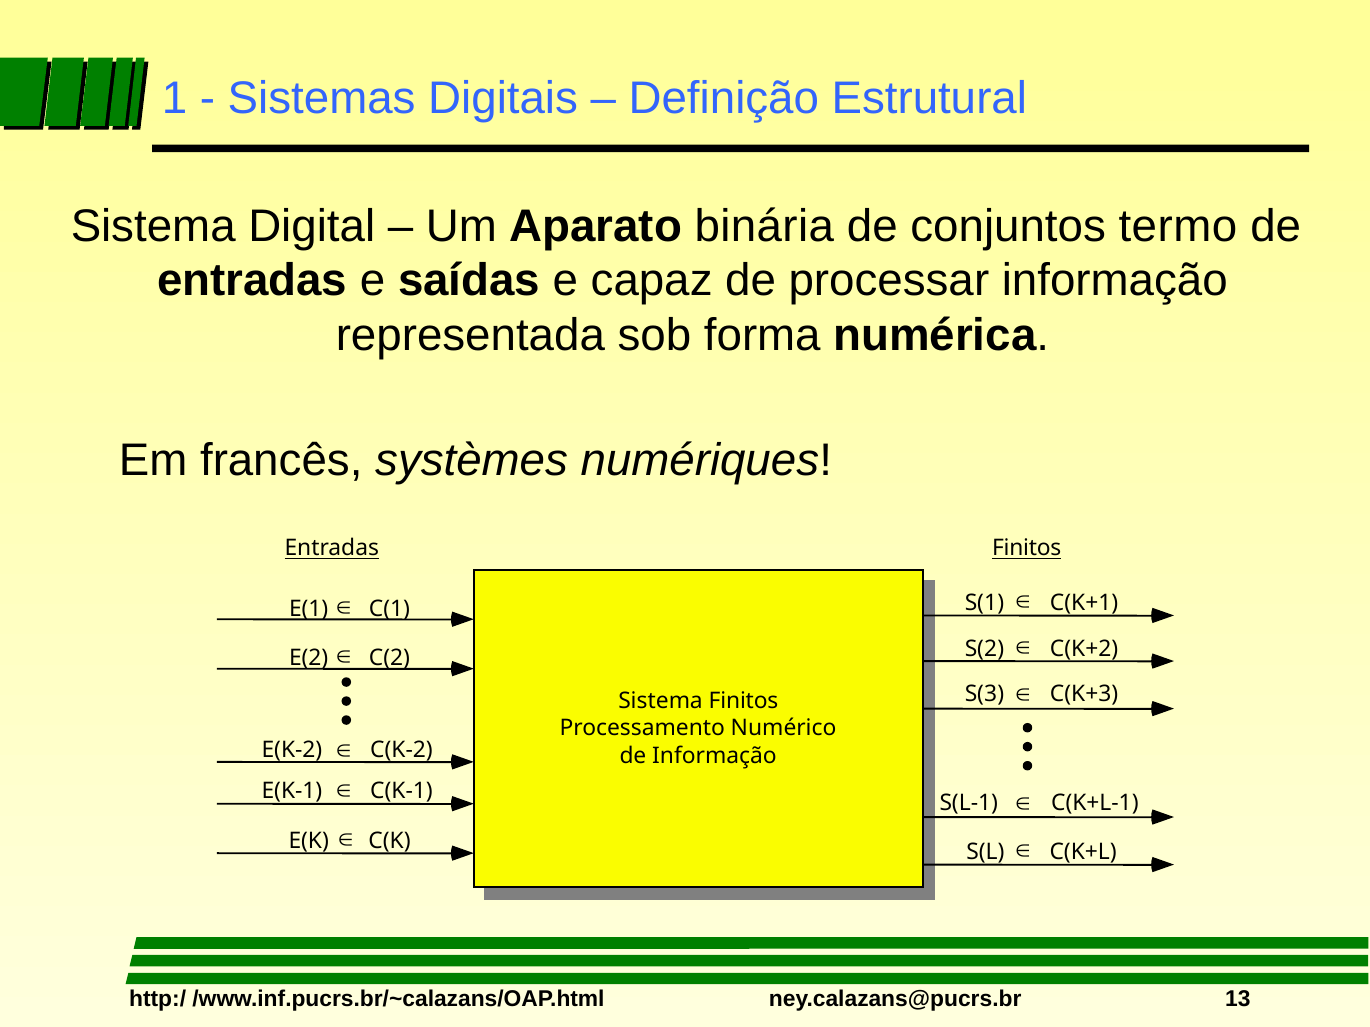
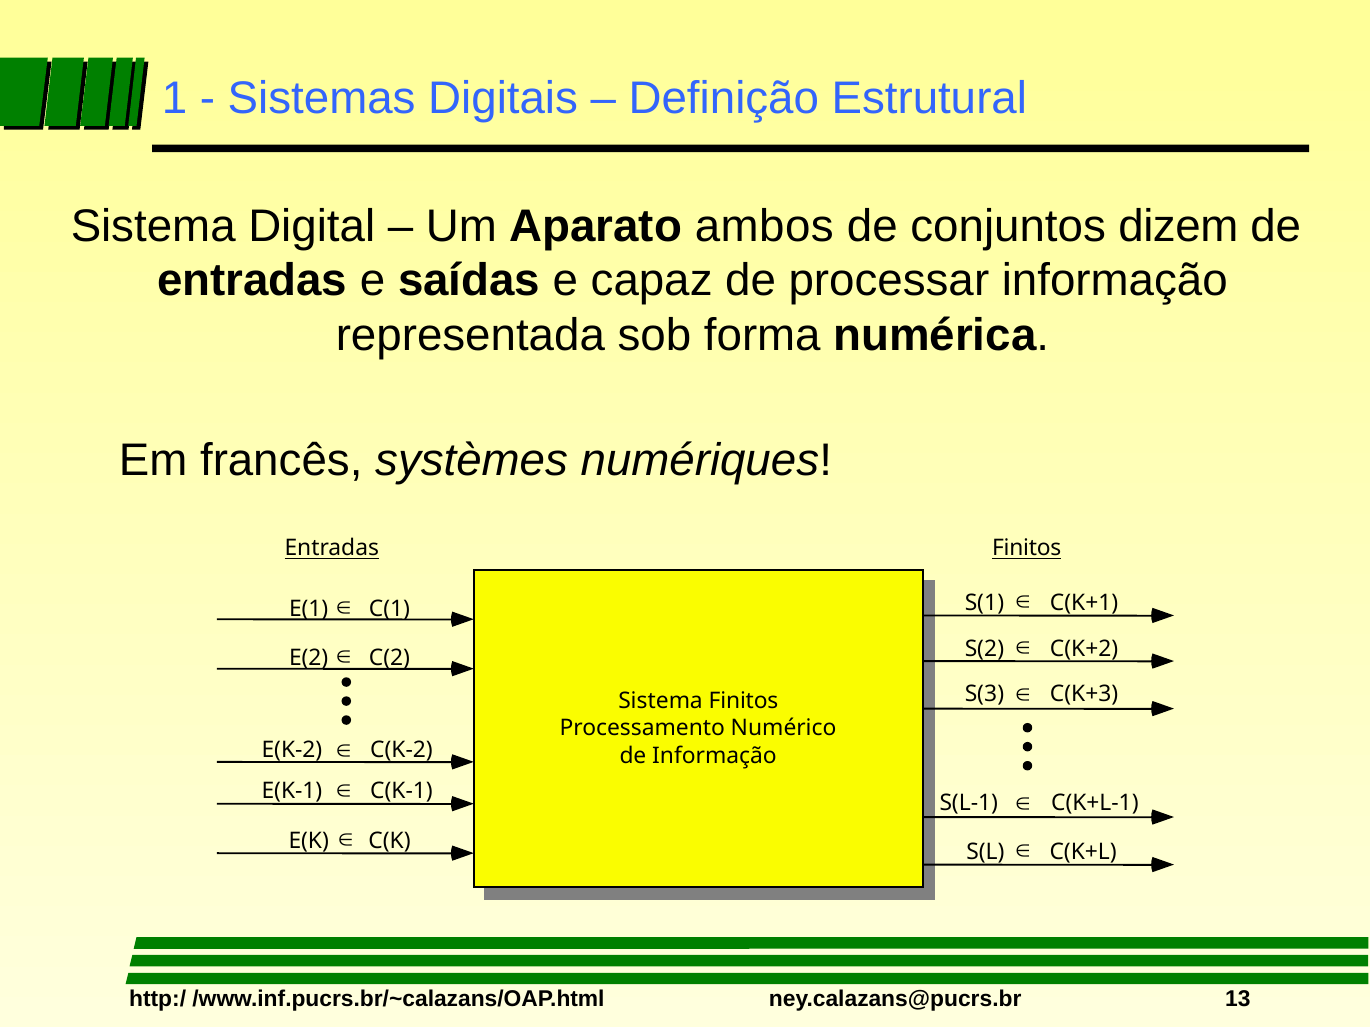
binária: binária -> ambos
termo: termo -> dizem
